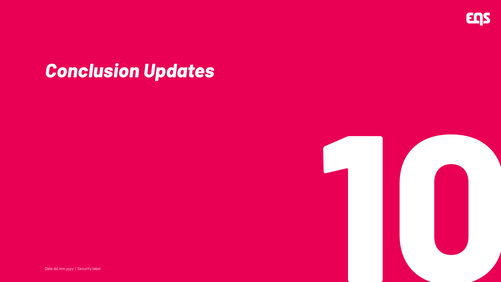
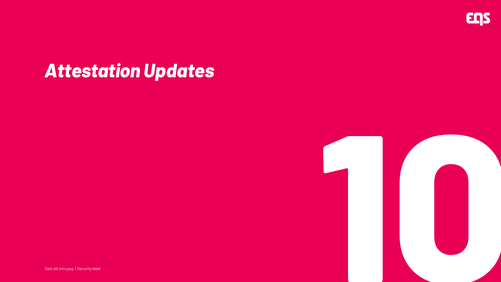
Conclusion: Conclusion -> Attestation
